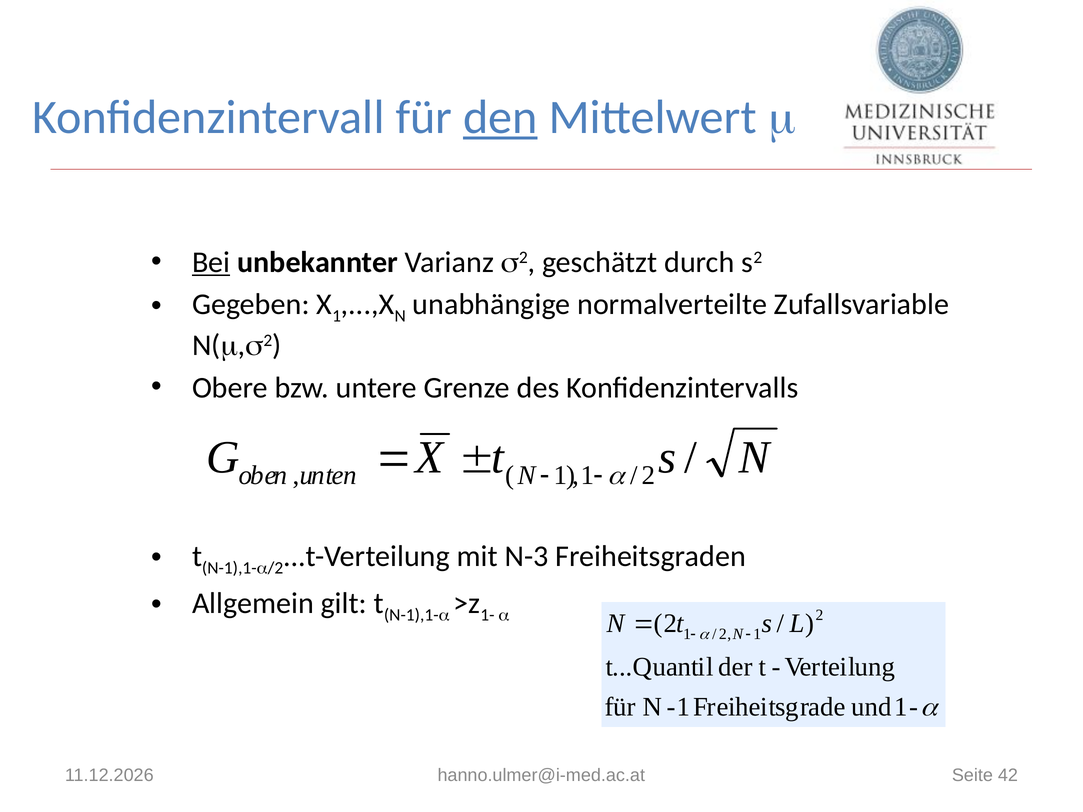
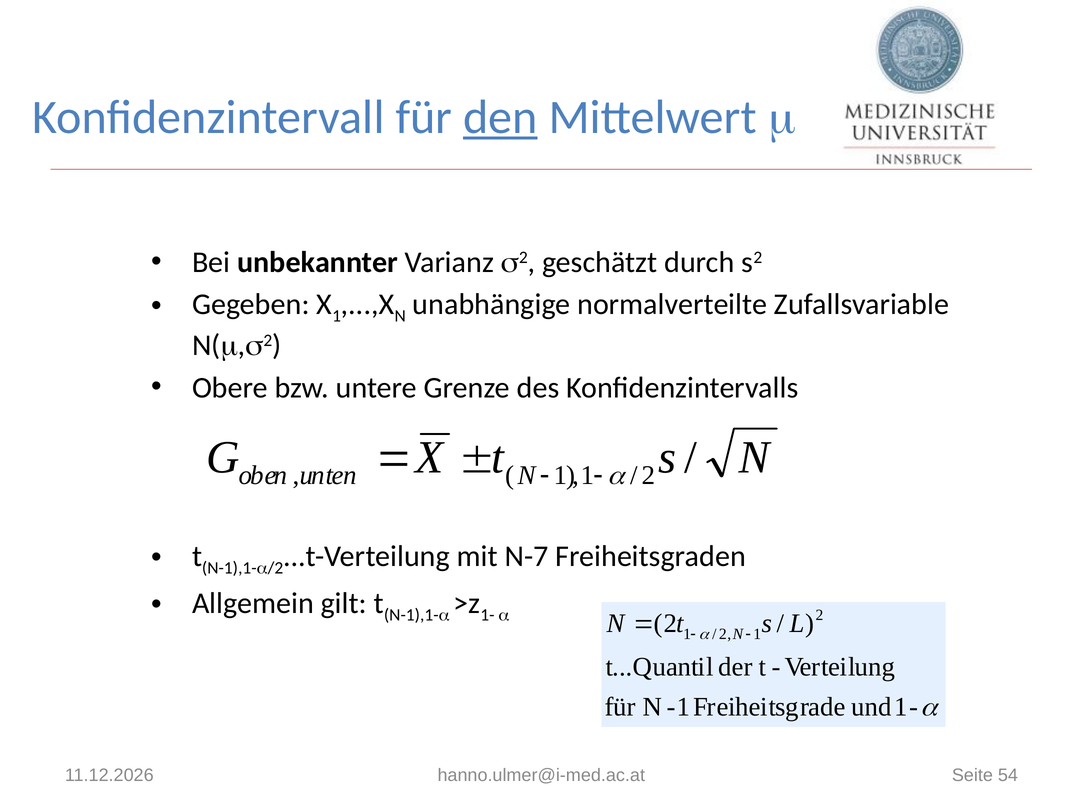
Bei underline: present -> none
N-3: N-3 -> N-7
42: 42 -> 54
